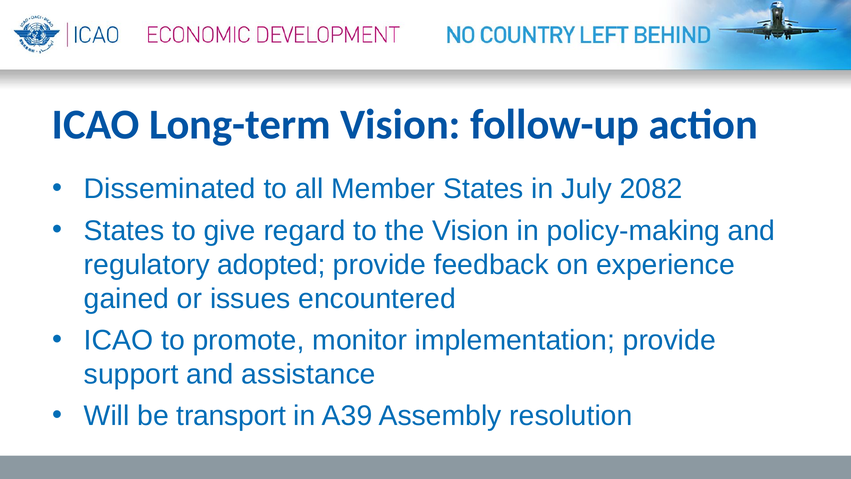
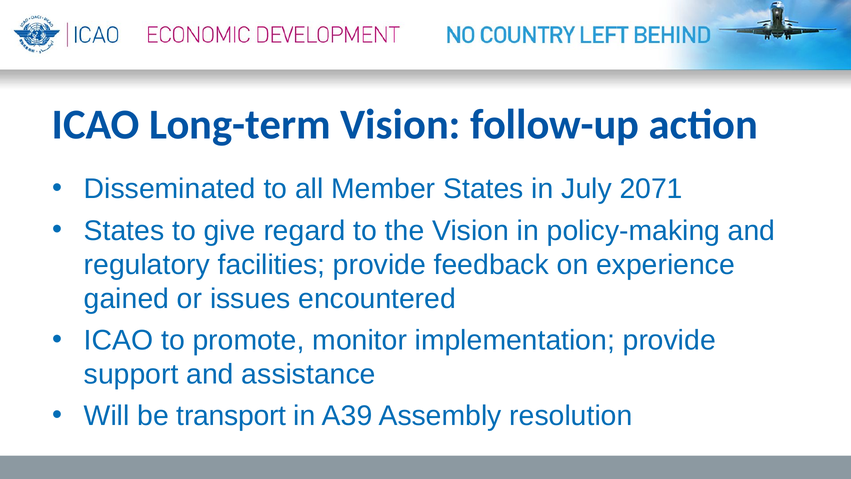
2082: 2082 -> 2071
adopted: adopted -> facilities
